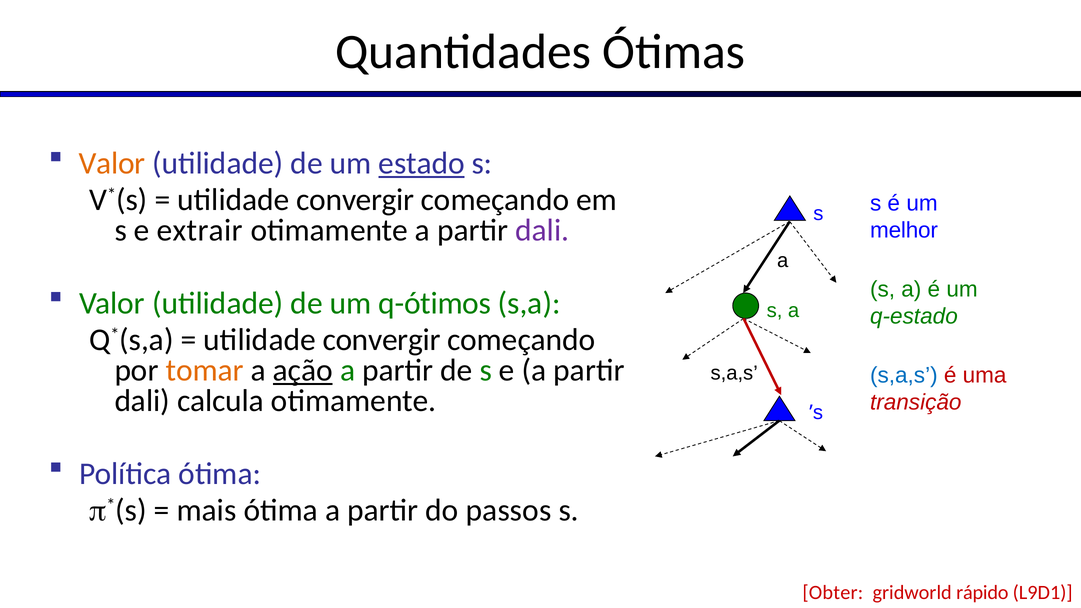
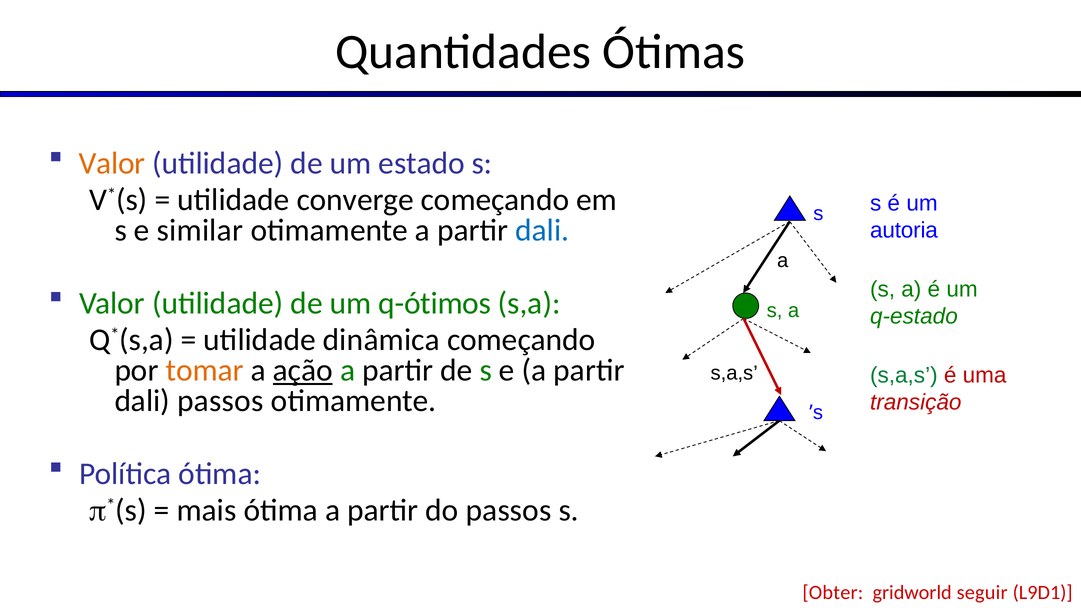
estado underline: present -> none
convergir at (355, 200): convergir -> converge
extrair: extrair -> similar
dali at (542, 230) colour: purple -> blue
melhor: melhor -> autoria
convergir at (382, 340): convergir -> dinâmica
s,a,s at (904, 375) colour: blue -> green
dali calcula: calcula -> passos
rápido: rápido -> seguir
